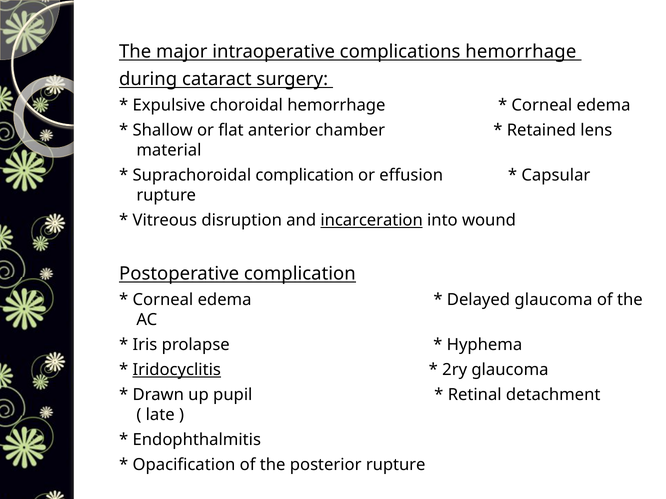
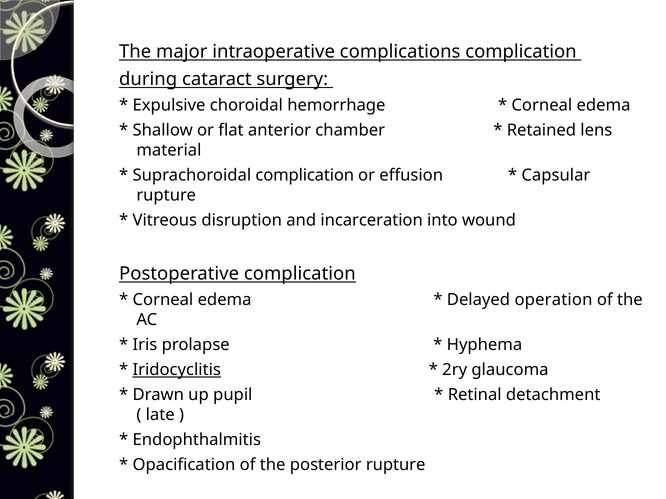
complications hemorrhage: hemorrhage -> complication
incarceration underline: present -> none
Delayed glaucoma: glaucoma -> operation
